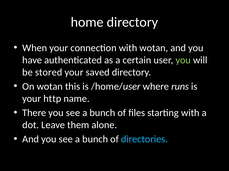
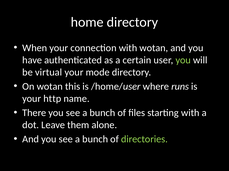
stored: stored -> virtual
saved: saved -> mode
directories colour: light blue -> light green
